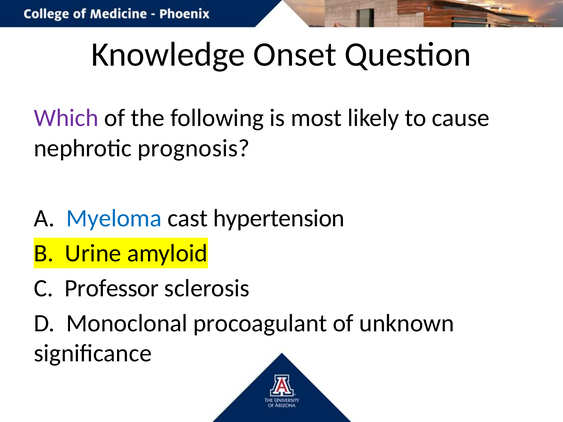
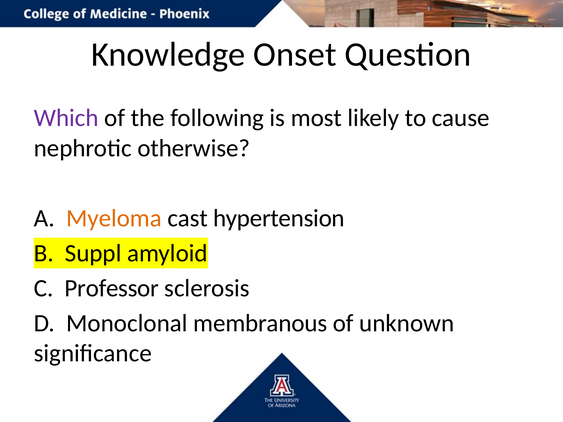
prognosis: prognosis -> otherwise
Myeloma colour: blue -> orange
Urine: Urine -> Suppl
procoagulant: procoagulant -> membranous
